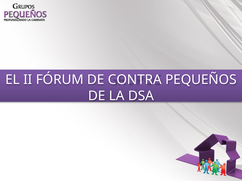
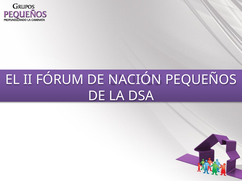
CONTRA: CONTRA -> NACIÓN
